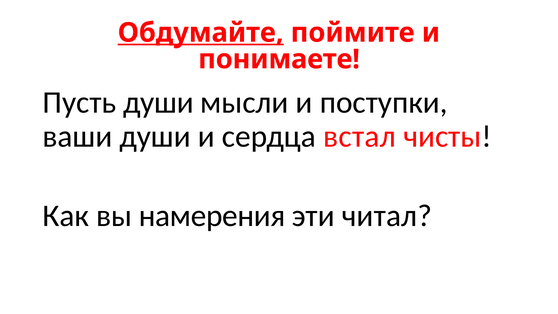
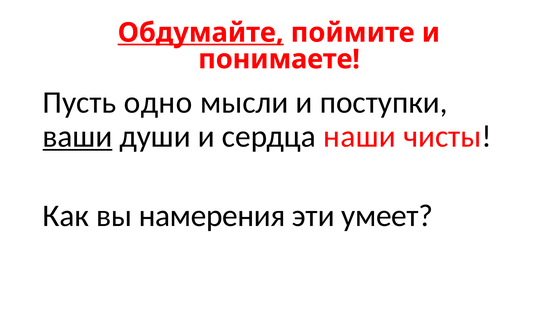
Пусть души: души -> одно
ваши underline: none -> present
встал: встал -> наши
читал: читал -> умеет
